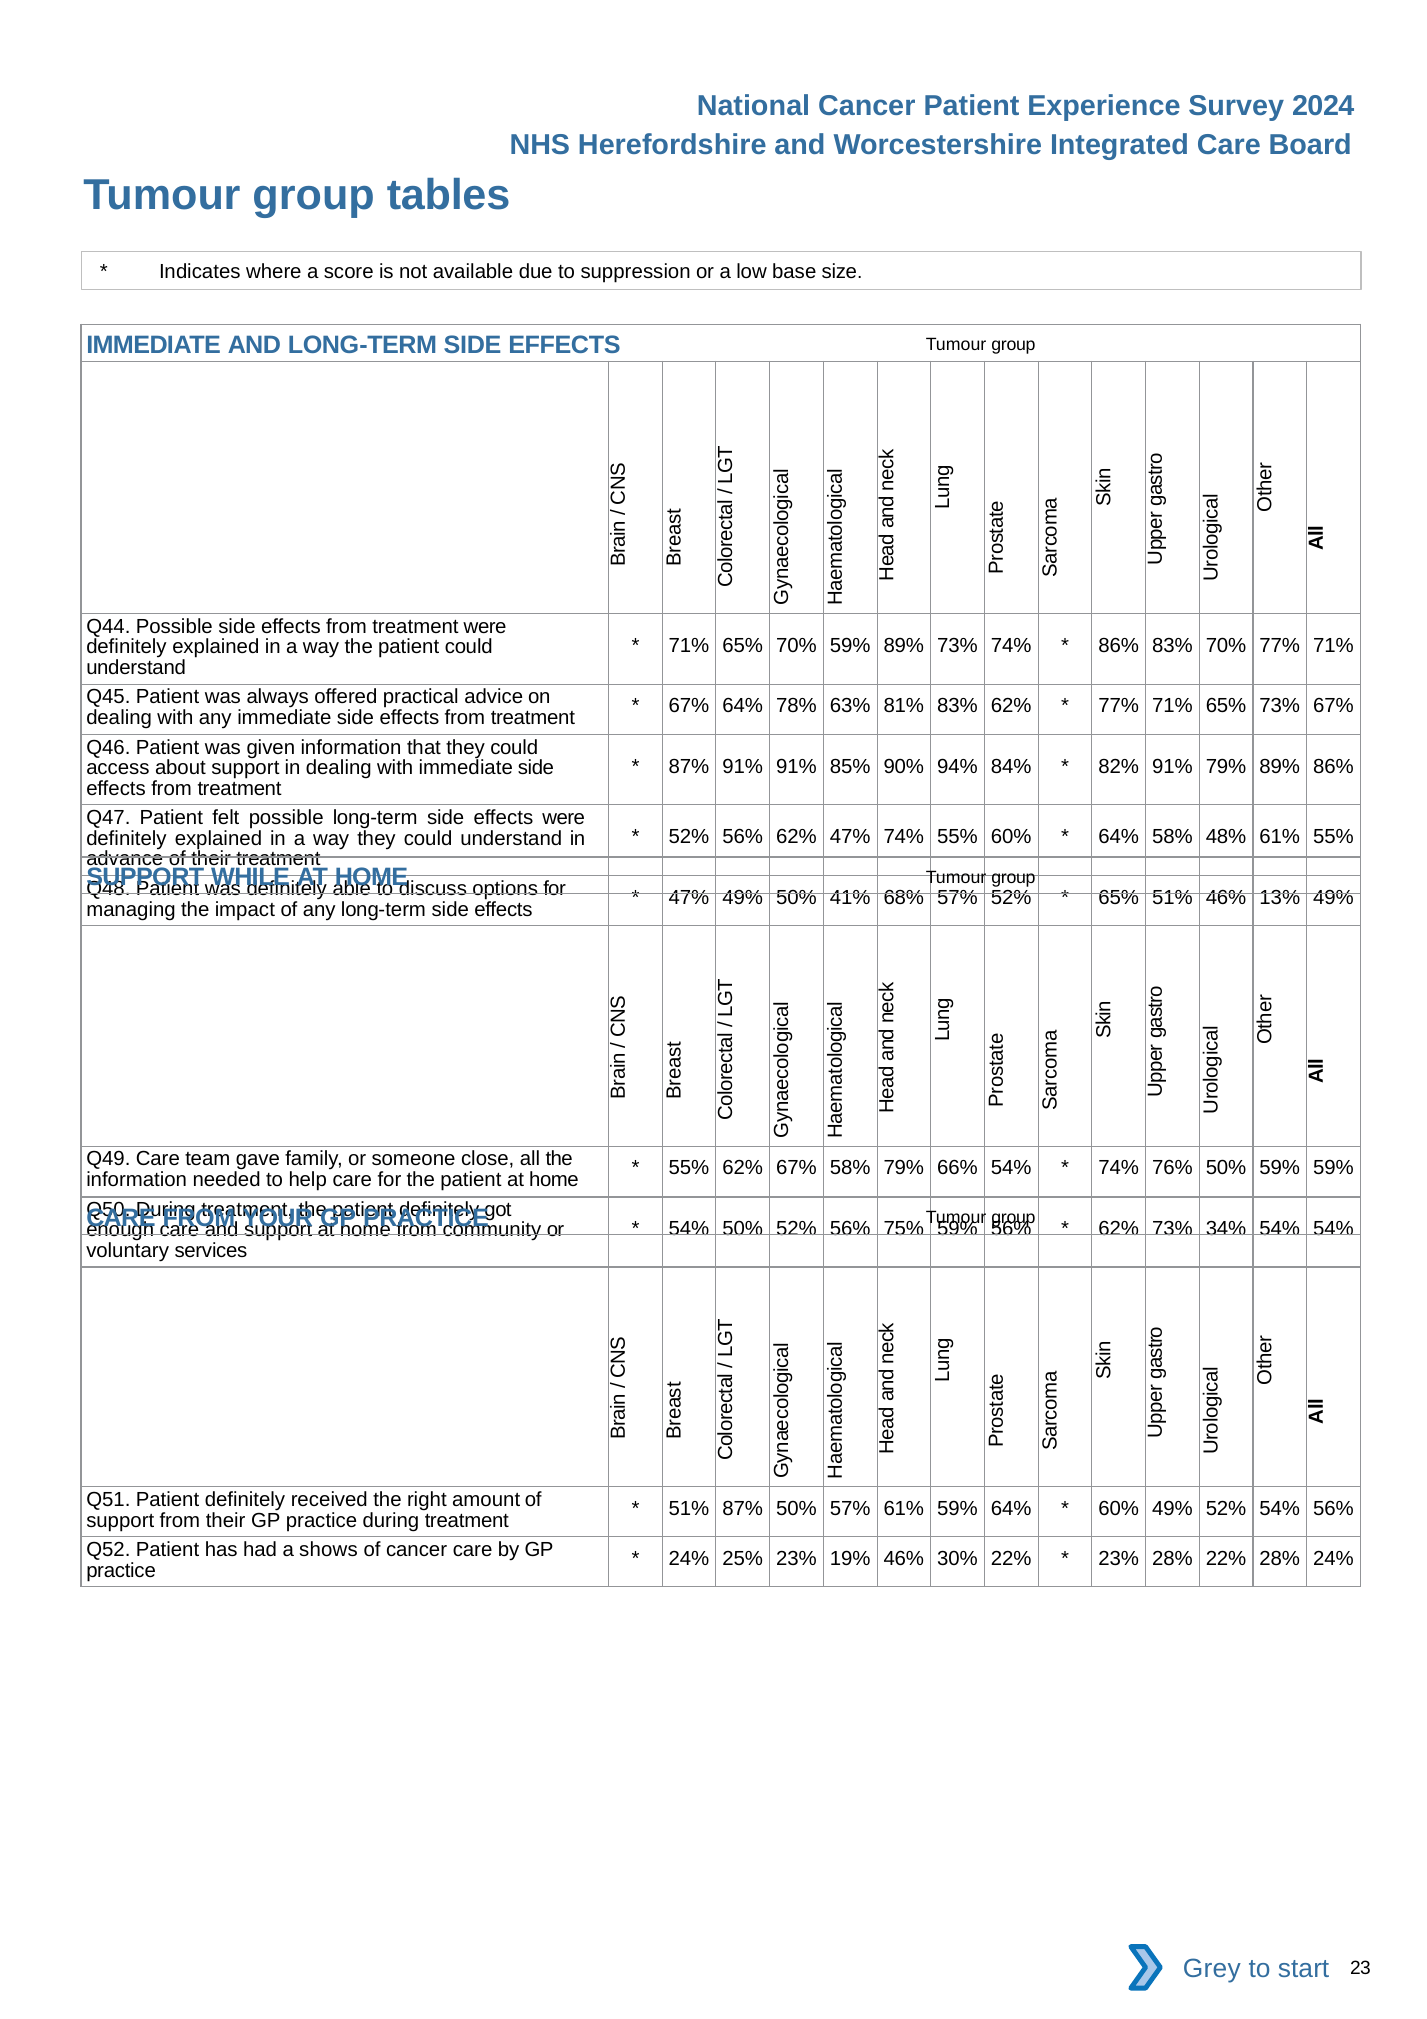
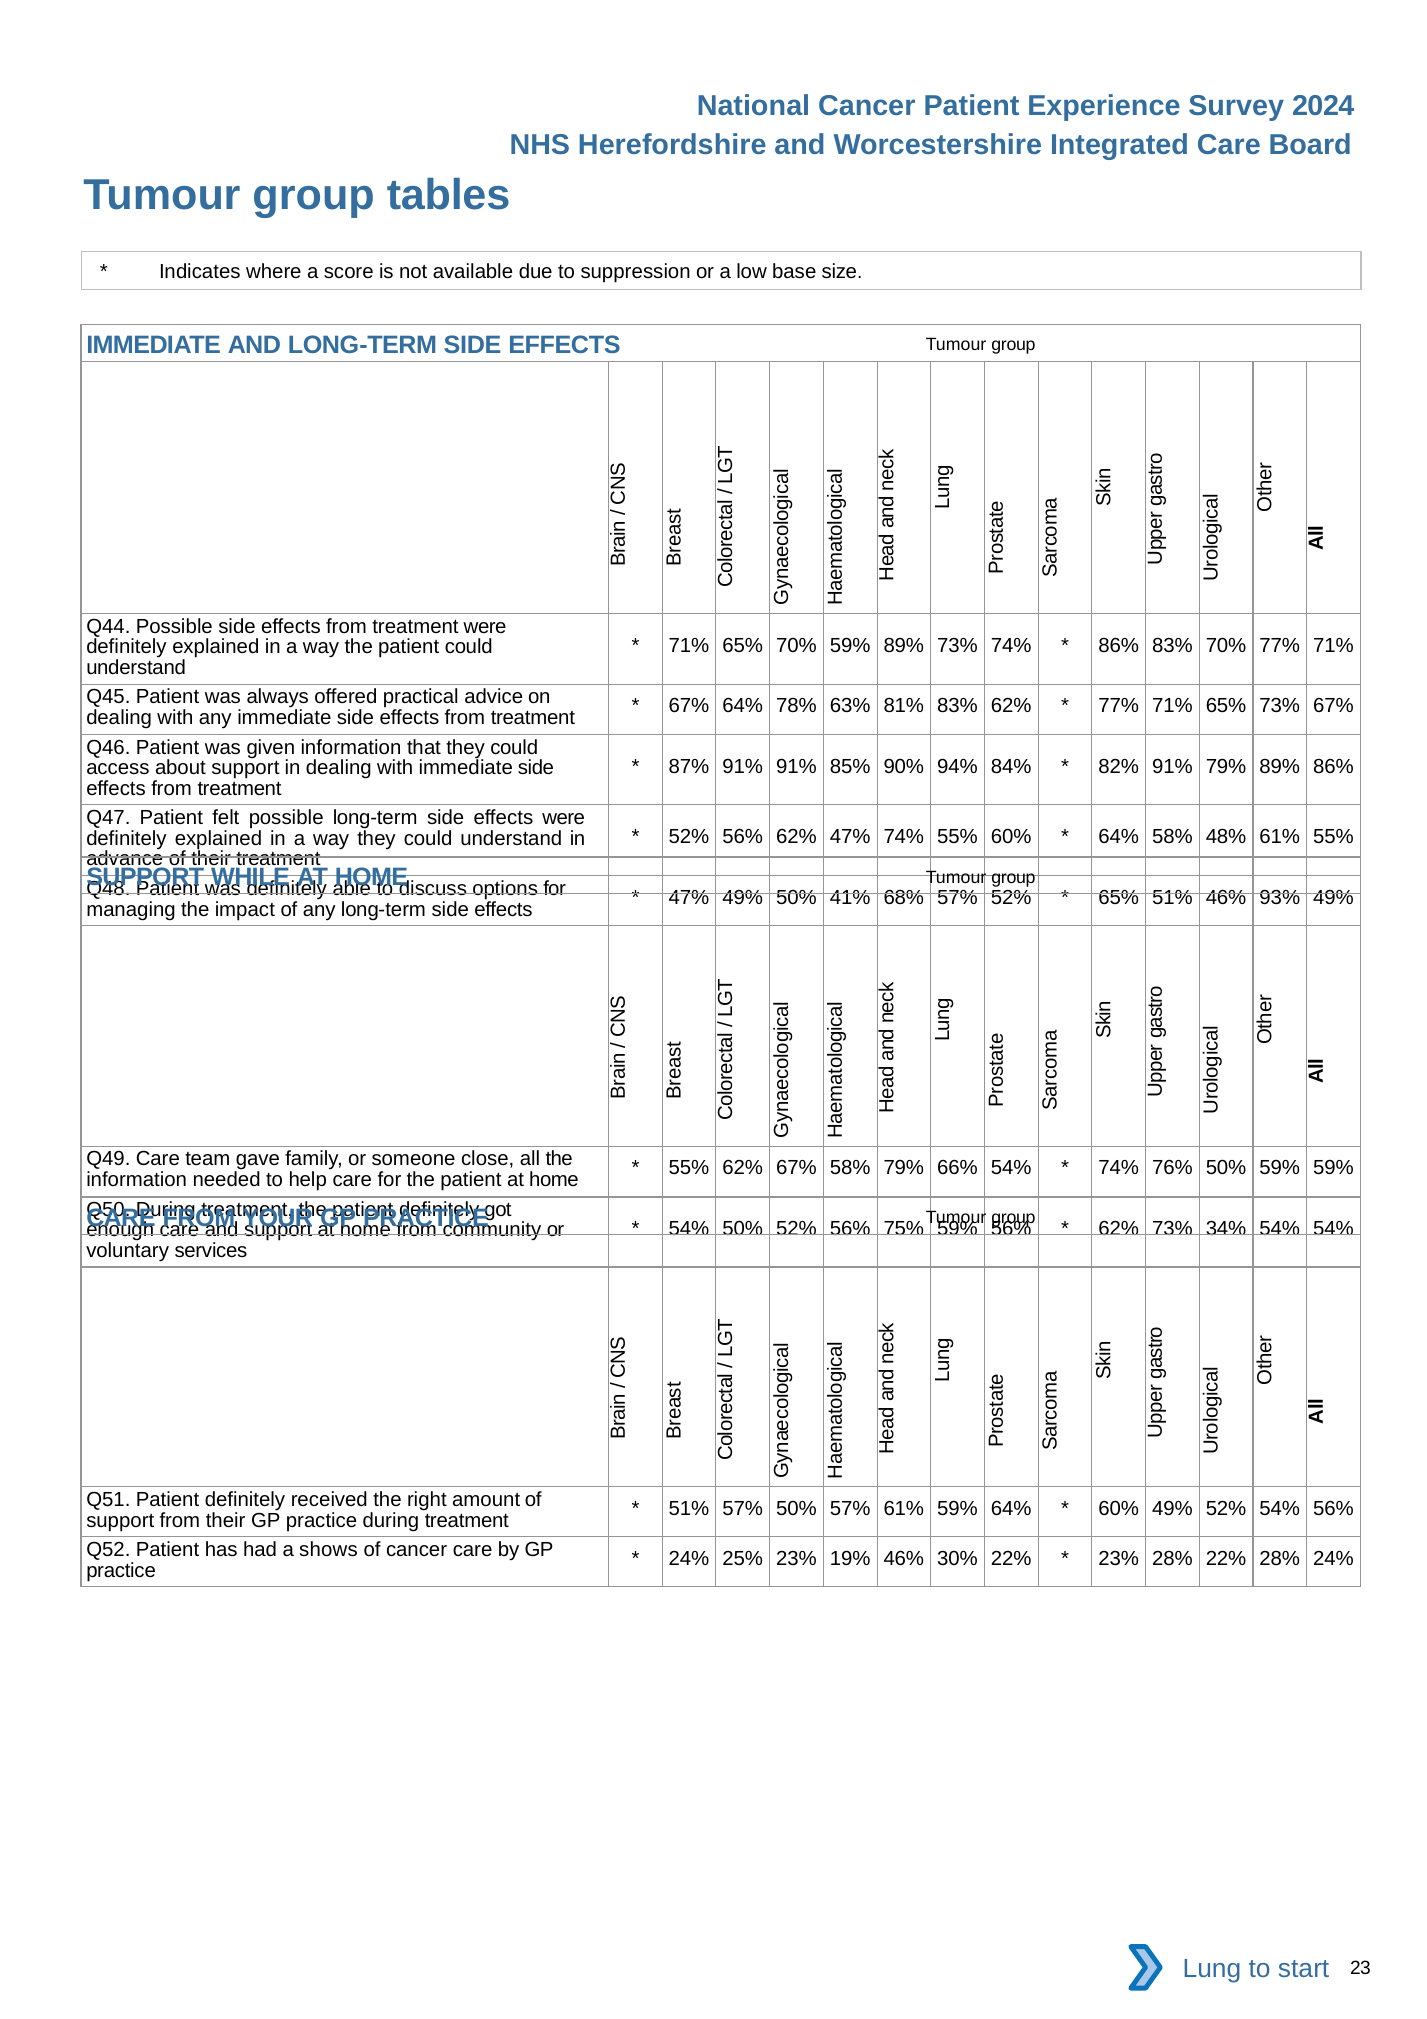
13%: 13% -> 93%
51% 87%: 87% -> 57%
Grey: Grey -> Lung
